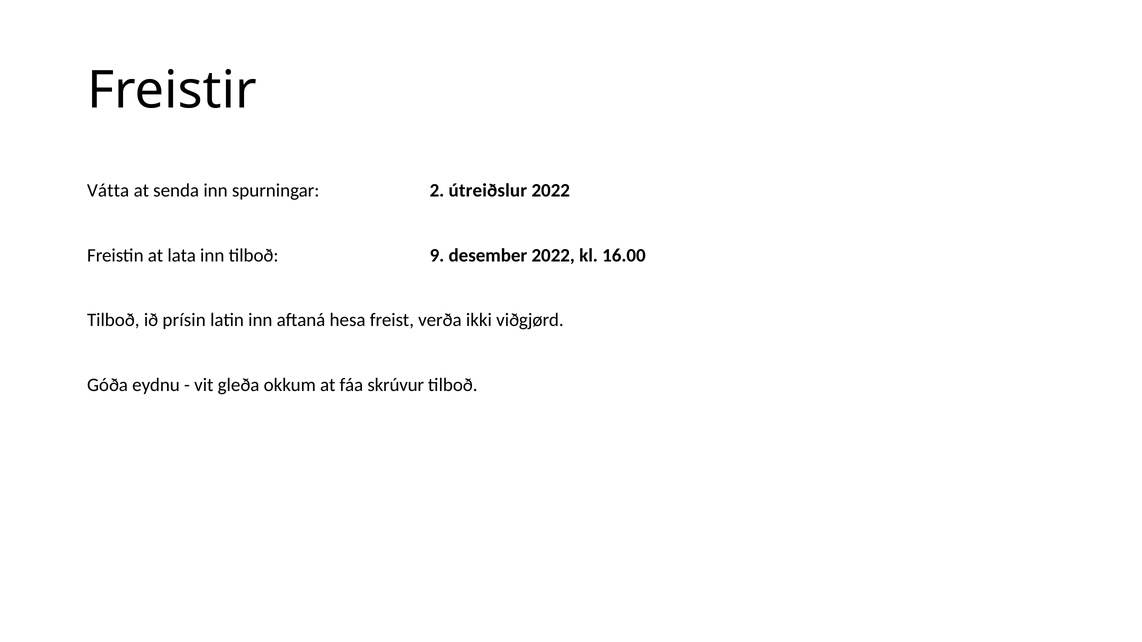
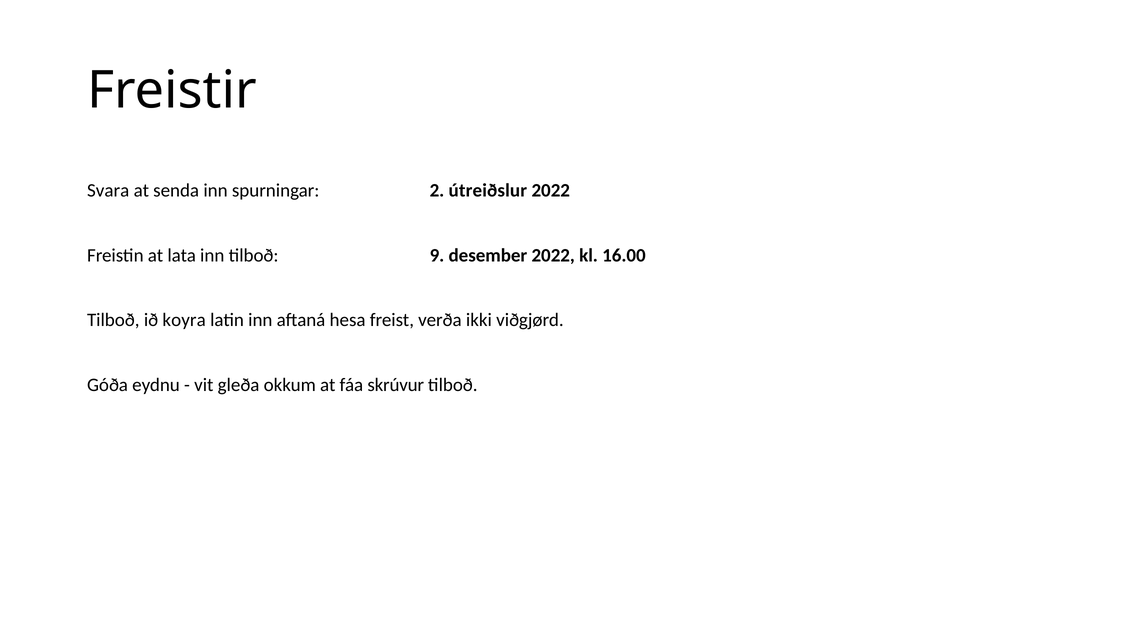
Vátta: Vátta -> Svara
prísin: prísin -> koyra
